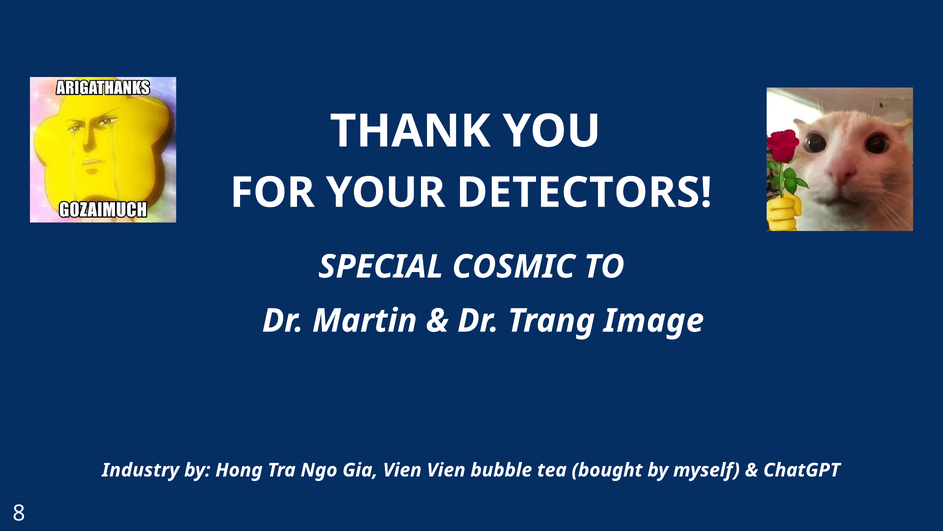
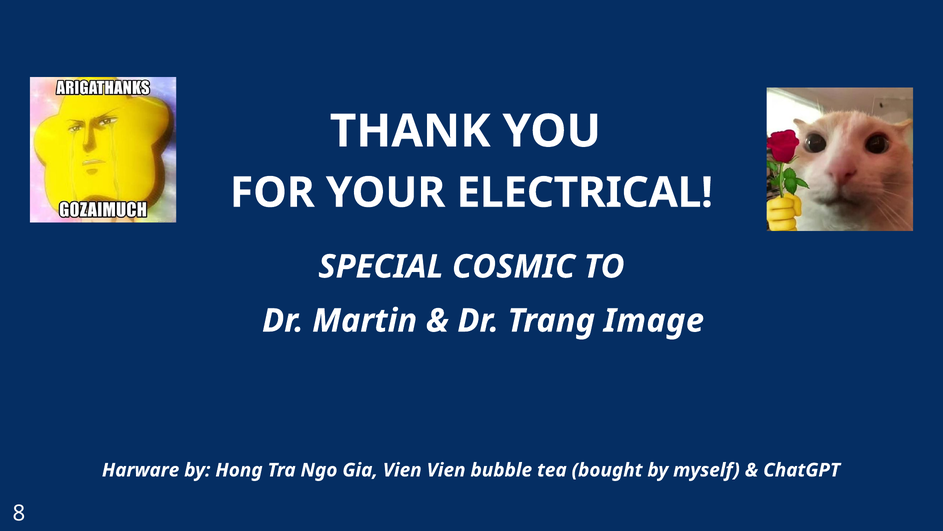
DETECTORS: DETECTORS -> ELECTRICAL
Industry: Industry -> Harware
